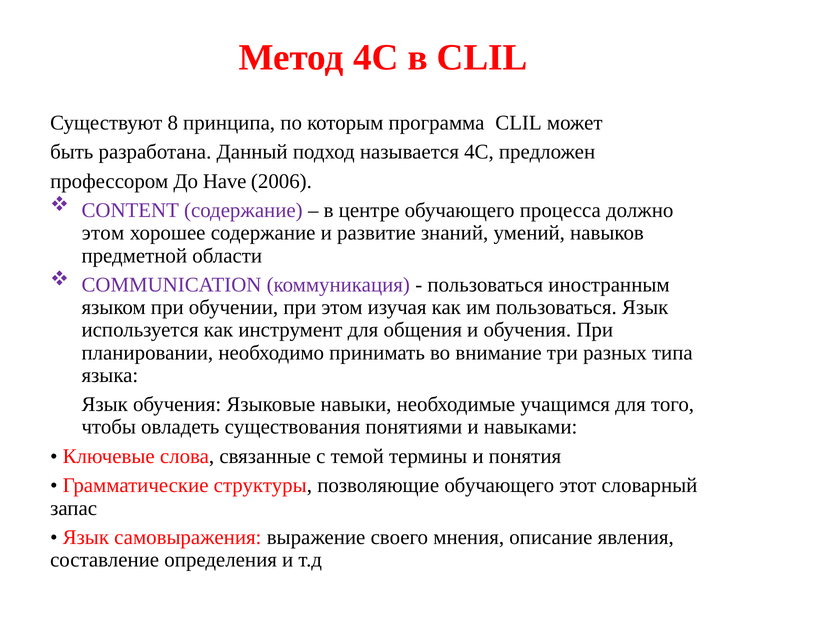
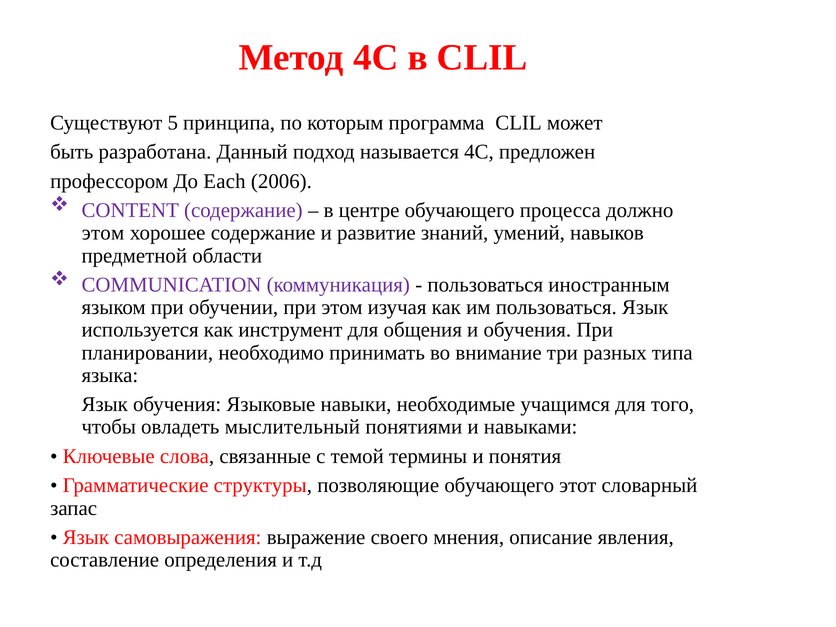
8: 8 -> 5
Have: Have -> Each
существования: существования -> мыслительный
